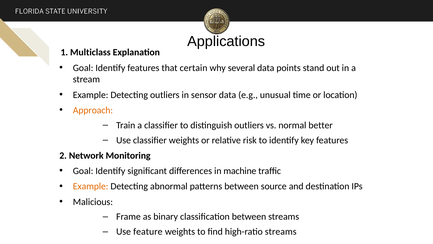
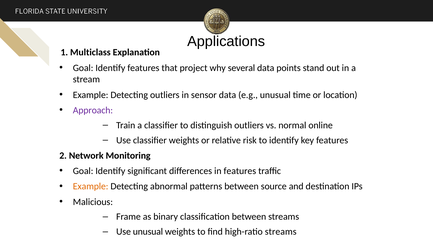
certain: certain -> project
Approach colour: orange -> purple
better: better -> online
in machine: machine -> features
Use feature: feature -> unusual
